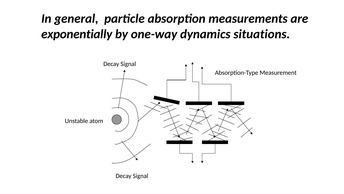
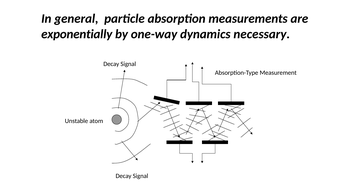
situations: situations -> necessary
